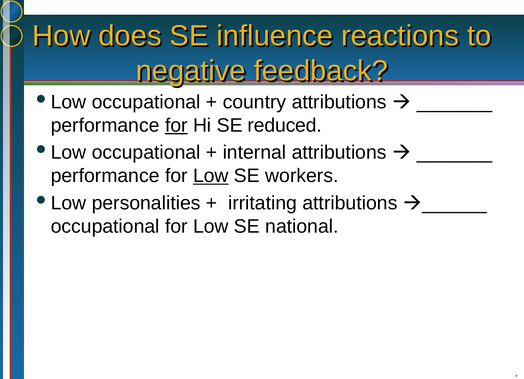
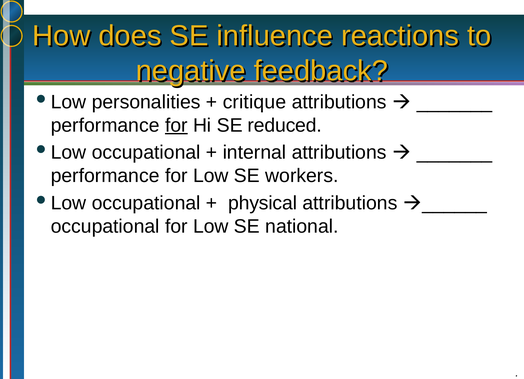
occupational at (146, 102): occupational -> personalities
country: country -> critique
Low at (211, 176) underline: present -> none
personalities at (146, 203): personalities -> occupational
irritating: irritating -> physical
